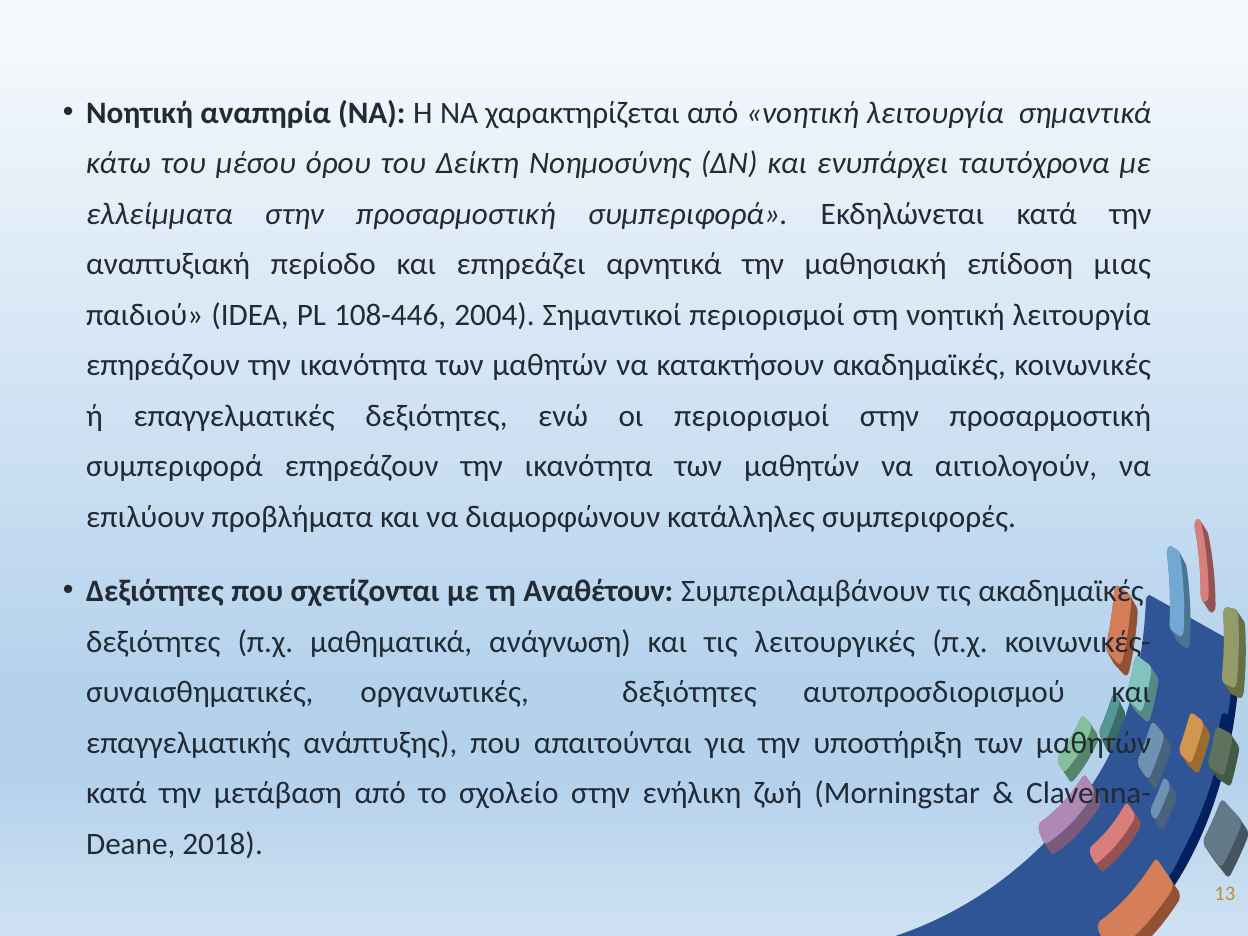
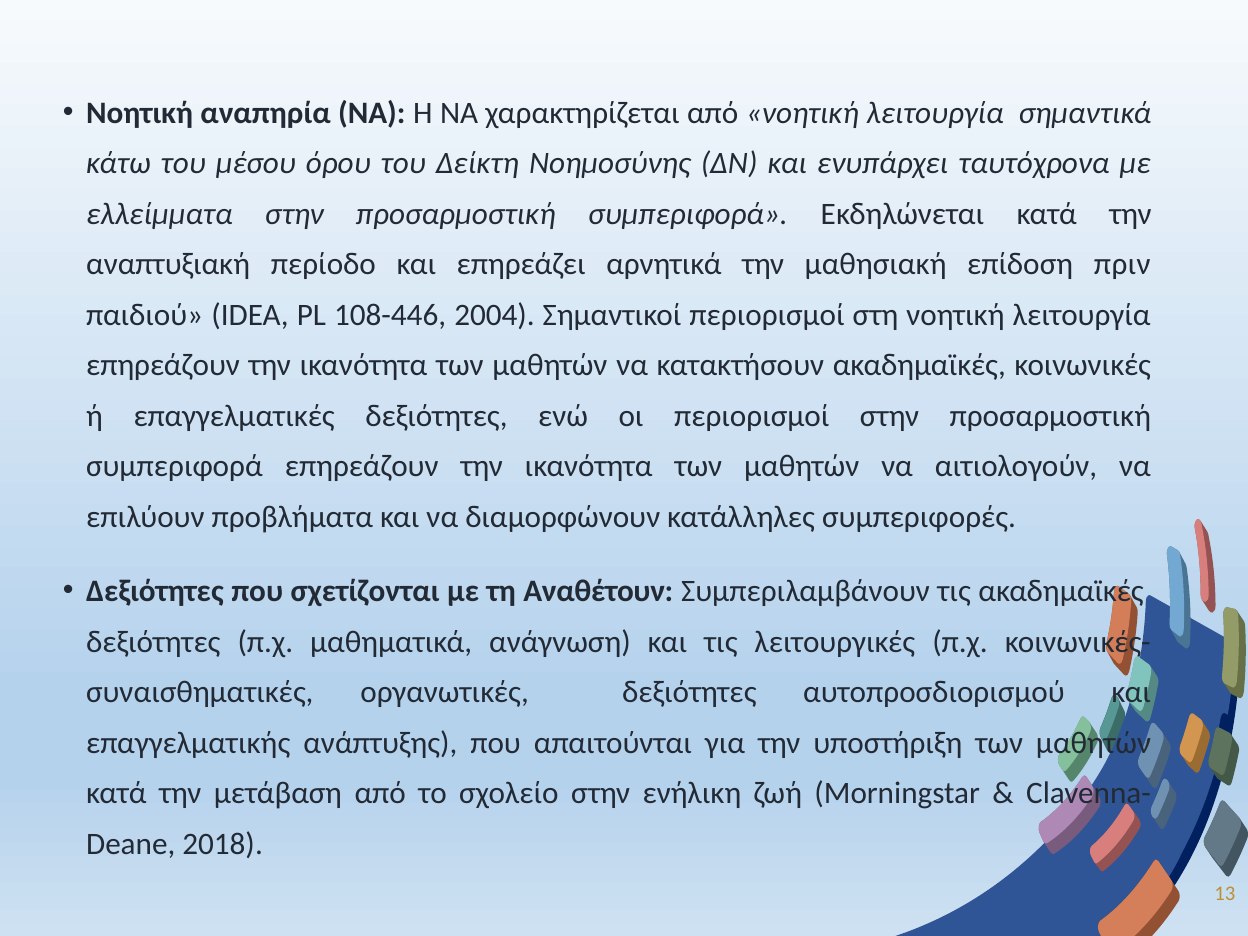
μιας: μιας -> πριν
